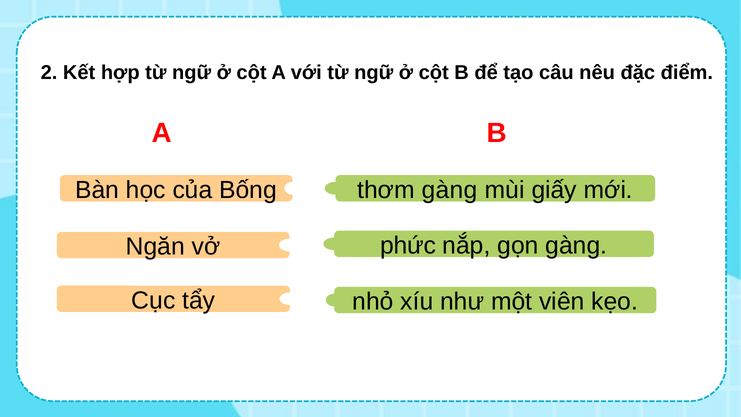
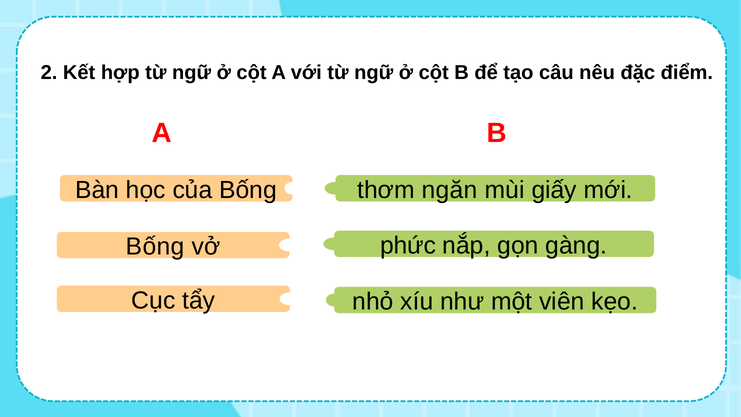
thơm gàng: gàng -> ngăn
Ngăn at (155, 247): Ngăn -> Bống
